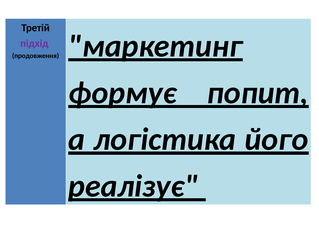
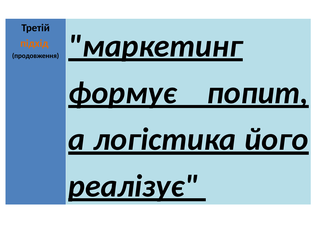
підхід colour: purple -> orange
